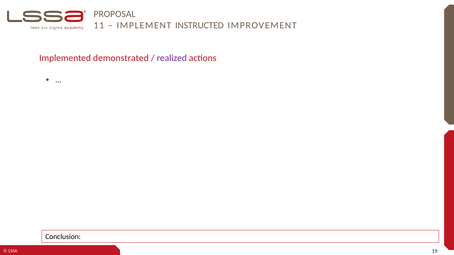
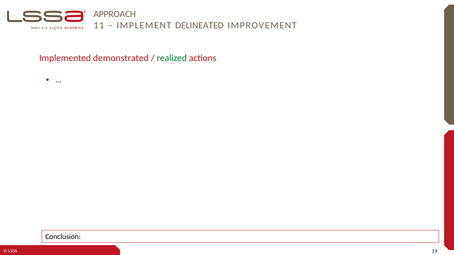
PROPOSAL: PROPOSAL -> APPROACH
INSTRUCTED: INSTRUCTED -> DELINEATED
realized colour: purple -> green
